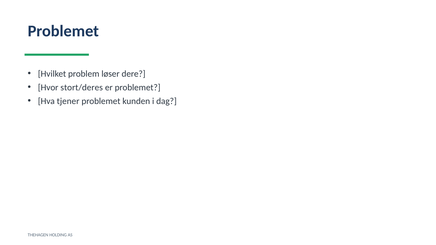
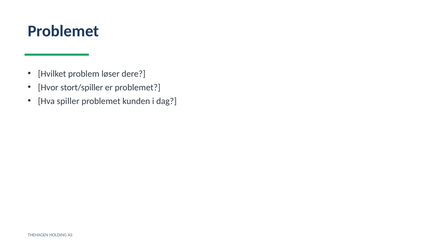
stort/deres: stort/deres -> stort/spiller
tjener: tjener -> spiller
